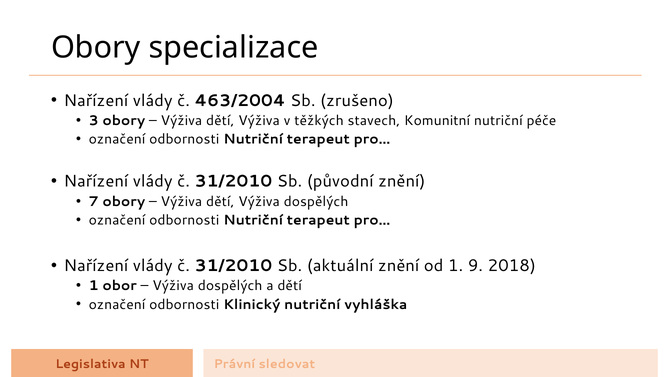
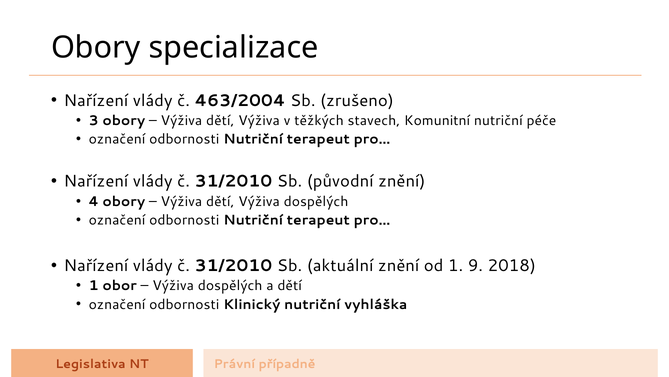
7: 7 -> 4
sledovat: sledovat -> případně
